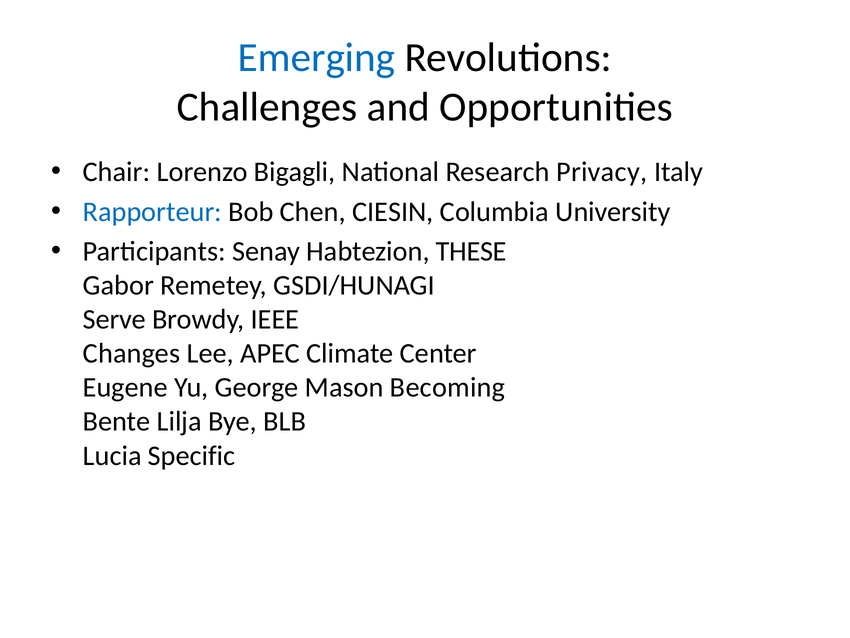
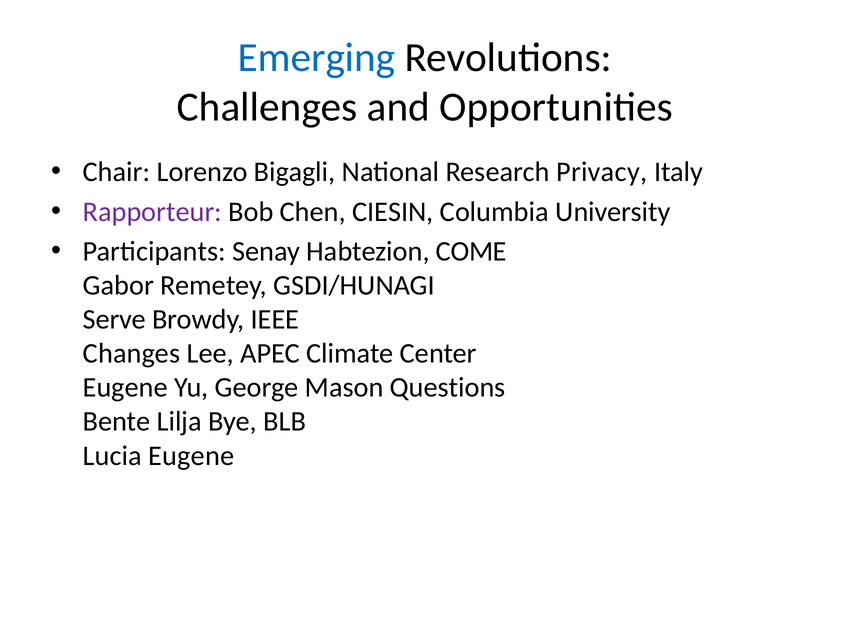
Rapporteur colour: blue -> purple
THESE: THESE -> COME
Becoming: Becoming -> Questions
Lucia Specific: Specific -> Eugene
